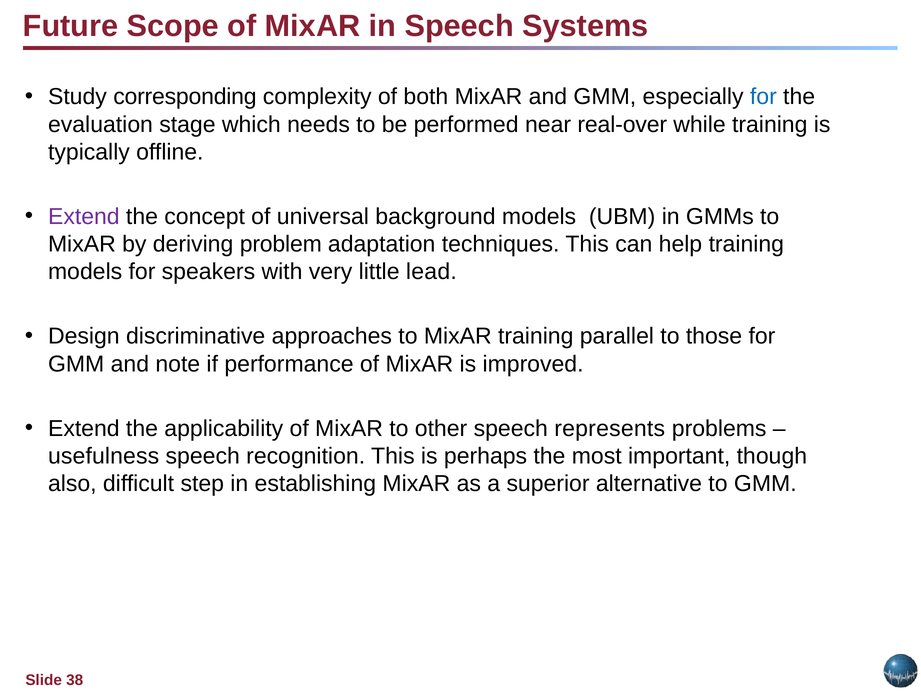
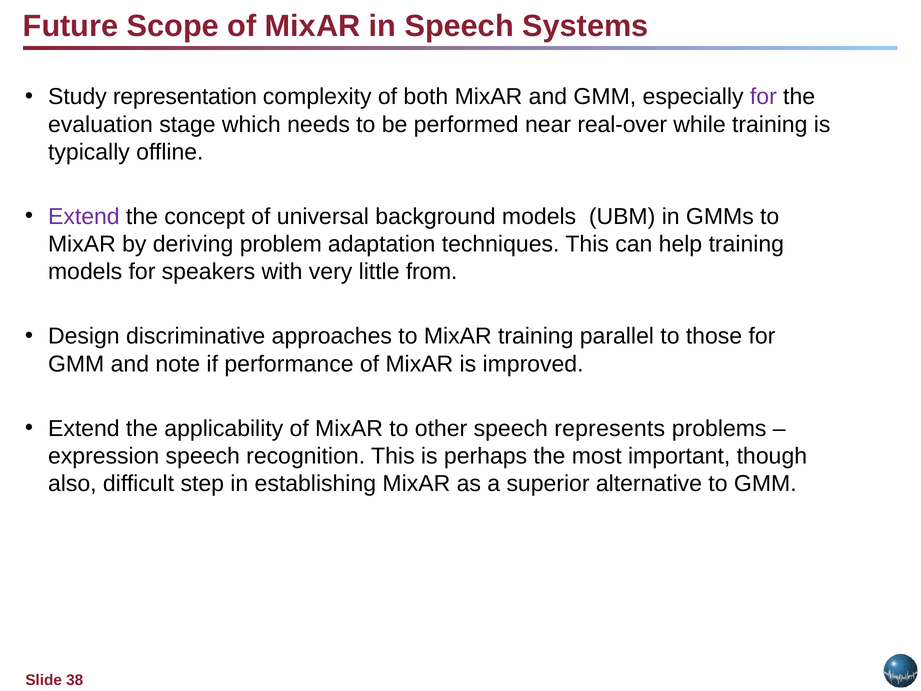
corresponding: corresponding -> representation
for at (763, 97) colour: blue -> purple
lead: lead -> from
usefulness: usefulness -> expression
